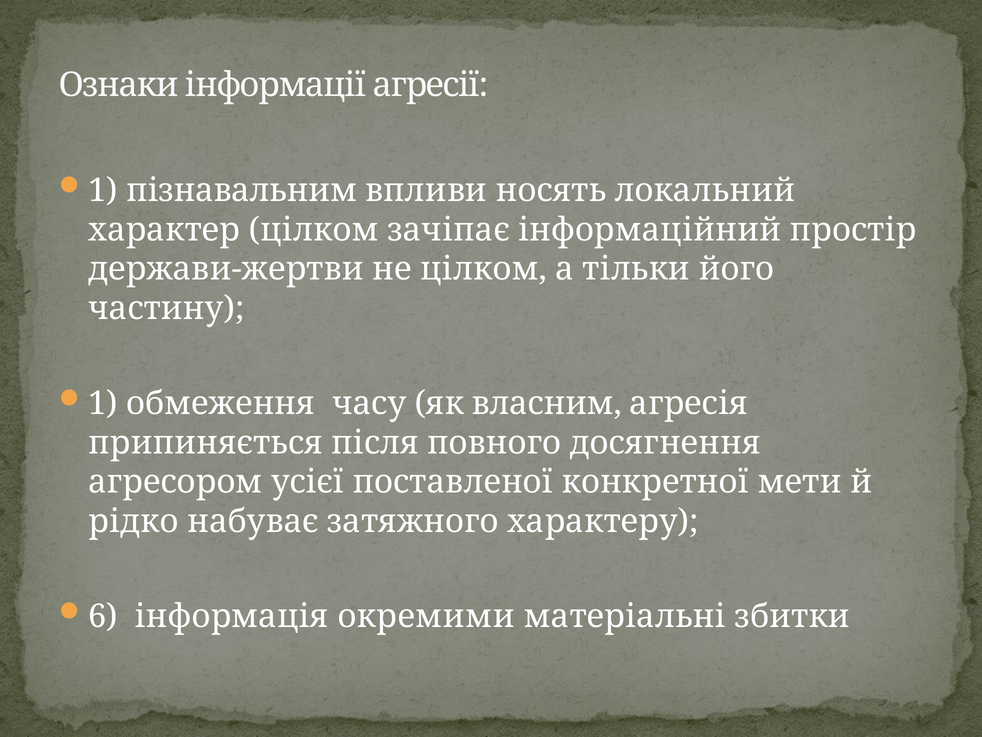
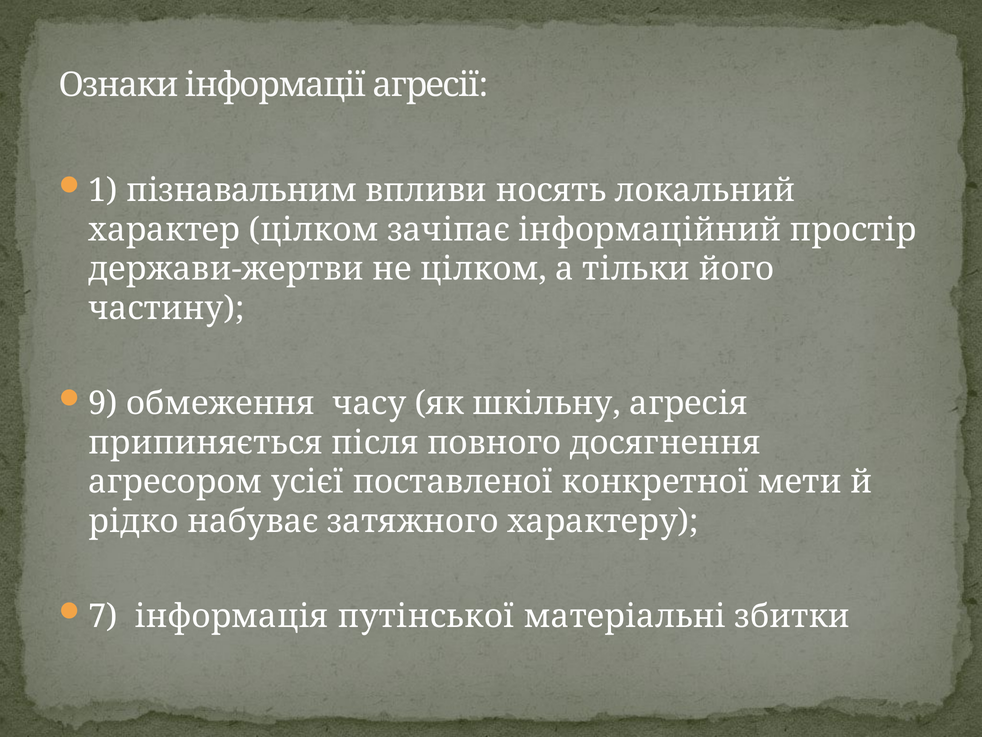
1 at (103, 403): 1 -> 9
власним: власним -> шкільну
6: 6 -> 7
окремими: окремими -> путінської
